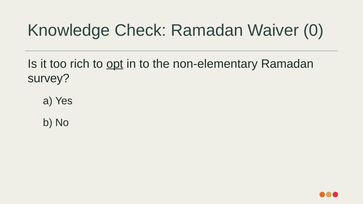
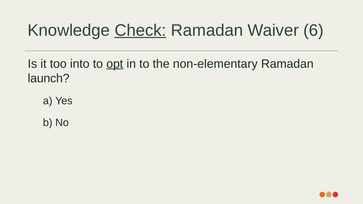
Check underline: none -> present
0: 0 -> 6
rich: rich -> into
survey: survey -> launch
